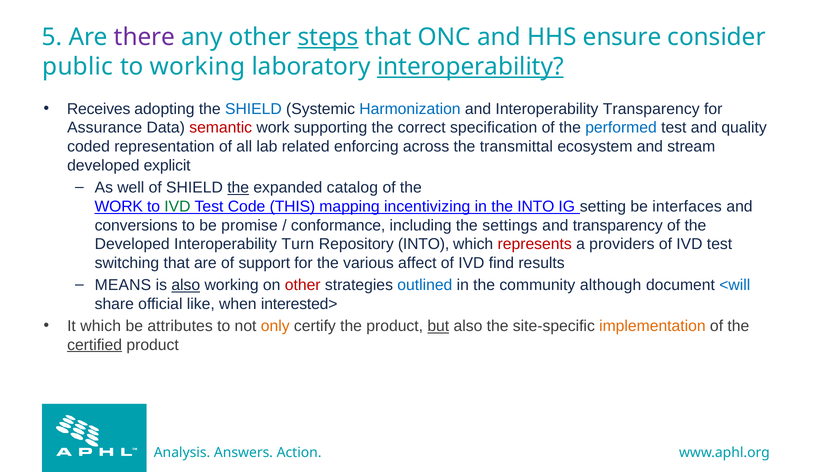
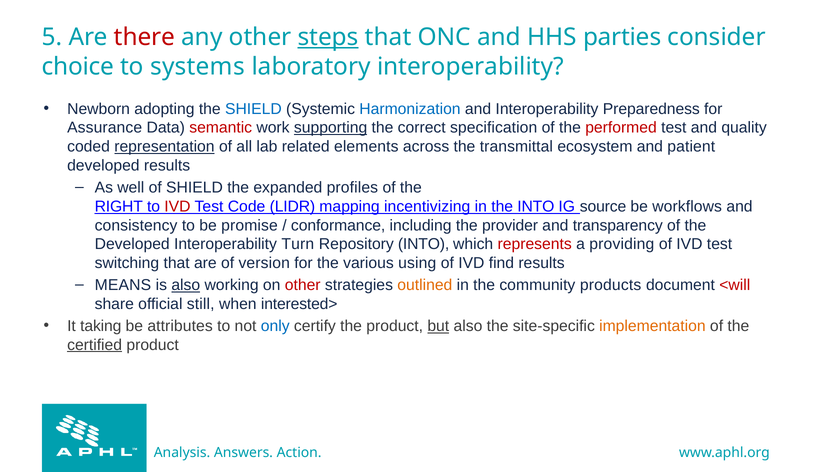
there colour: purple -> red
ensure: ensure -> parties
public: public -> choice
to working: working -> systems
interoperability at (470, 67) underline: present -> none
Receives: Receives -> Newborn
Interoperability Transparency: Transparency -> Preparedness
supporting underline: none -> present
performed colour: blue -> red
representation underline: none -> present
enforcing: enforcing -> elements
stream: stream -> patient
developed explicit: explicit -> results
the at (238, 187) underline: present -> none
catalog: catalog -> profiles
WORK at (119, 206): WORK -> RIGHT
IVD at (177, 206) colour: green -> red
THIS: THIS -> LIDR
setting: setting -> source
interfaces: interfaces -> workflows
conversions: conversions -> consistency
settings: settings -> provider
providers: providers -> providing
support: support -> version
affect: affect -> using
outlined colour: blue -> orange
although: although -> products
<will colour: blue -> red
like: like -> still
It which: which -> taking
only colour: orange -> blue
